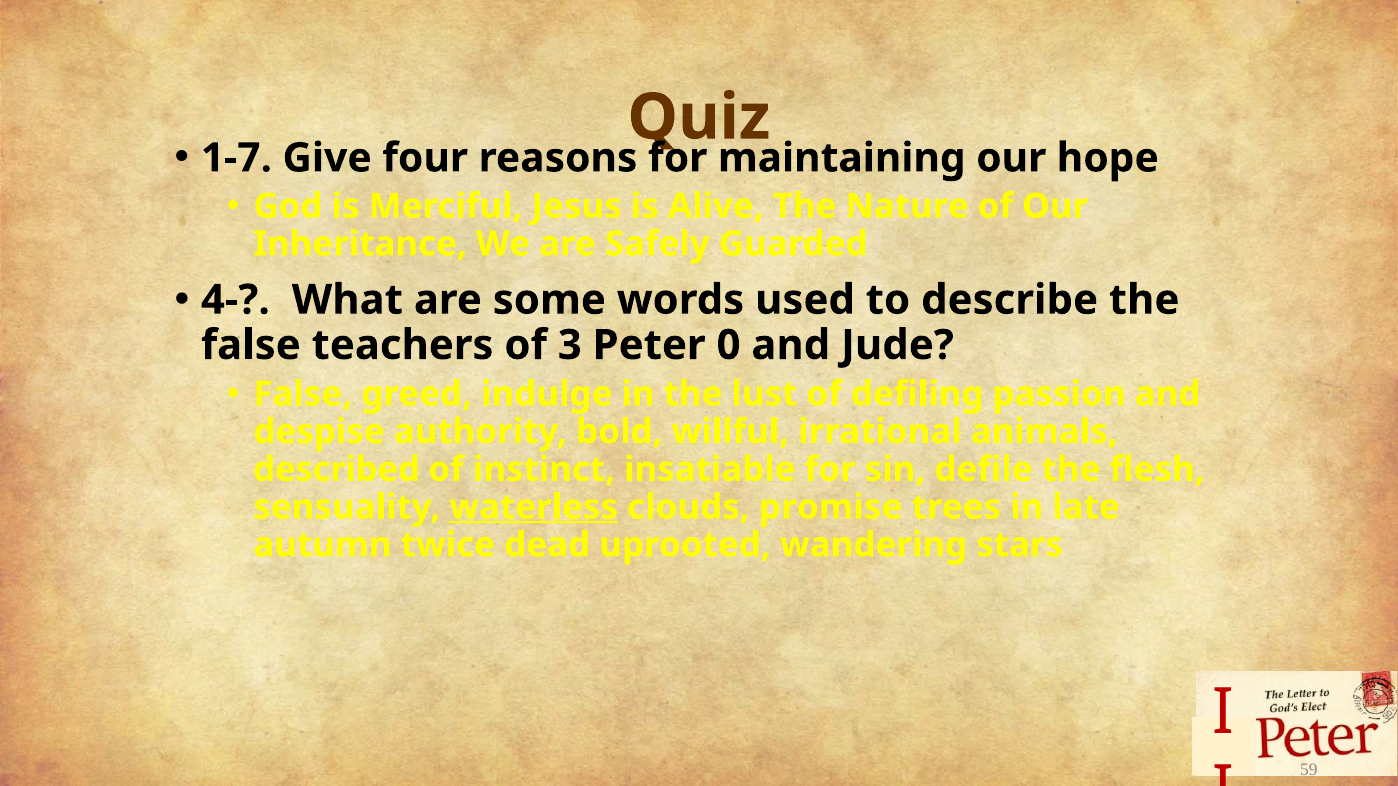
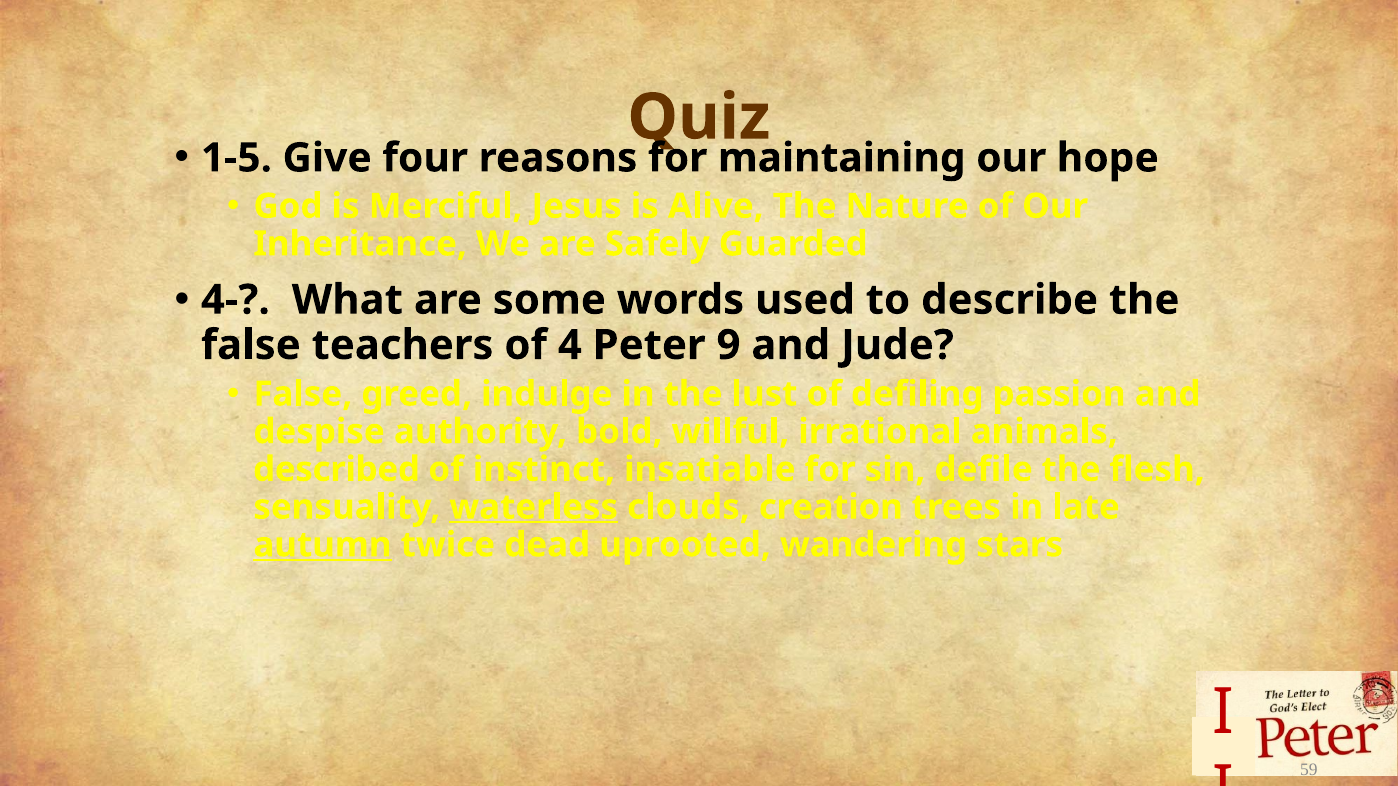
1-7: 1-7 -> 1-5
3: 3 -> 4
0: 0 -> 9
promise: promise -> creation
autumn underline: none -> present
